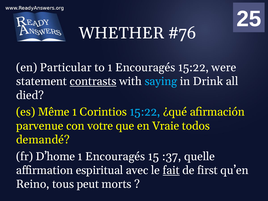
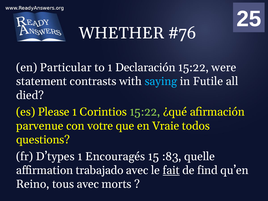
to 1 Encouragés: Encouragés -> Declaración
contrasts underline: present -> none
Drink: Drink -> Futile
Même: Même -> Please
15:22 at (145, 112) colour: light blue -> light green
demandé: demandé -> questions
D’home: D’home -> D’types
:37: :37 -> :83
espiritual: espiritual -> trabajado
first: first -> find
tous peut: peut -> avec
